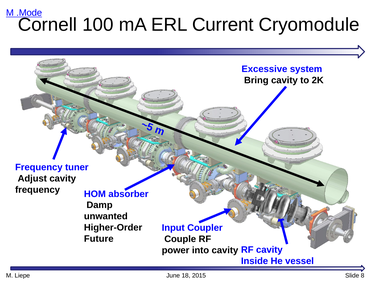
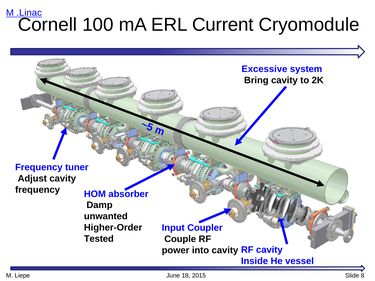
.Mode: .Mode -> .Linac
Future: Future -> Tested
